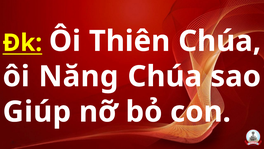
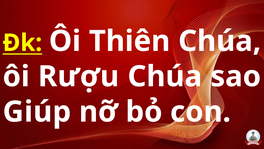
Năng: Năng -> Rượu
